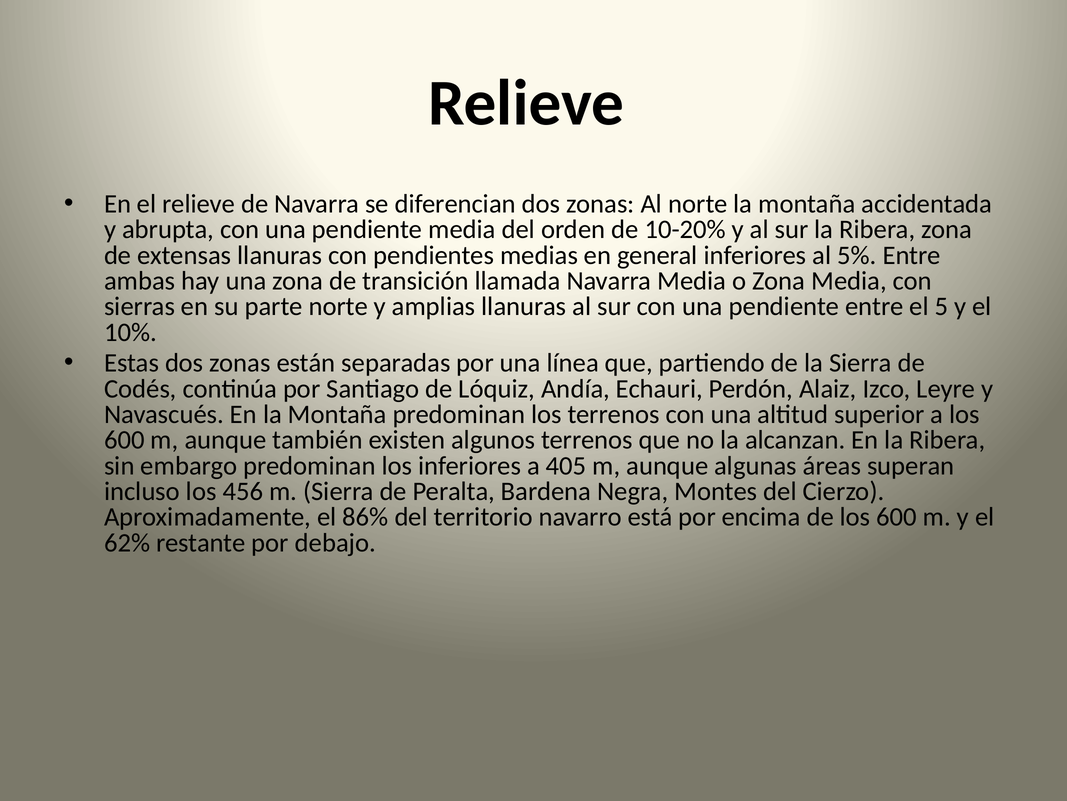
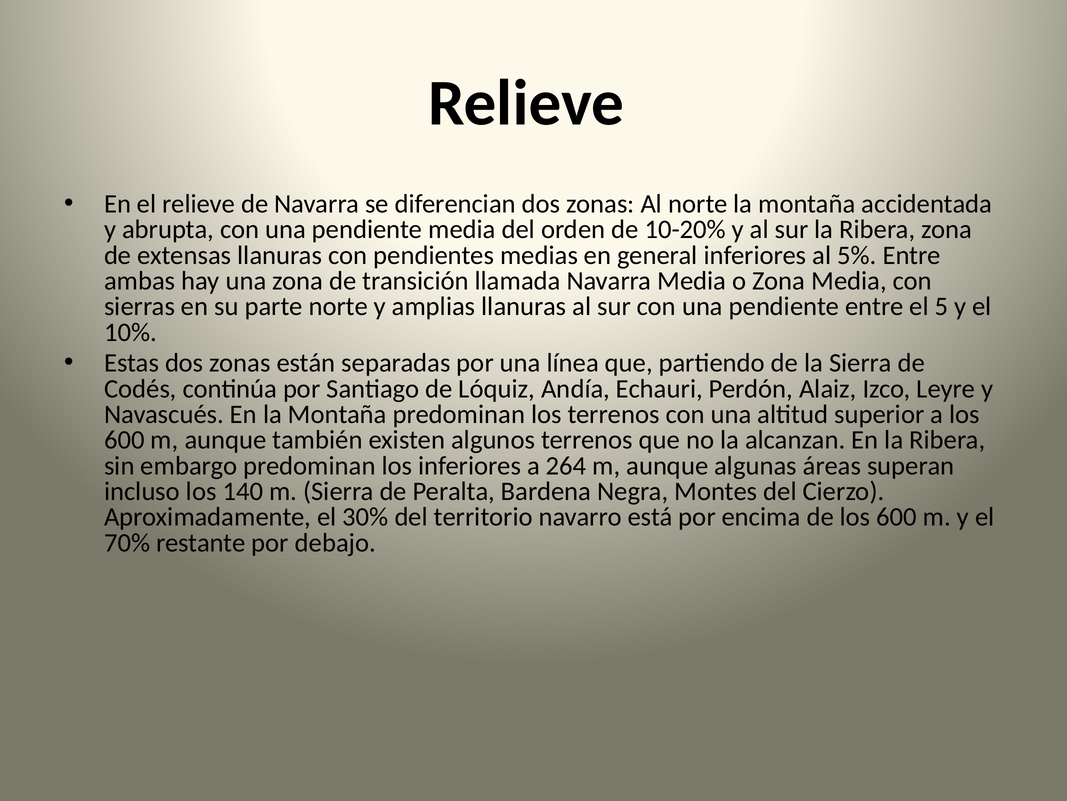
405: 405 -> 264
456: 456 -> 140
86%: 86% -> 30%
62%: 62% -> 70%
